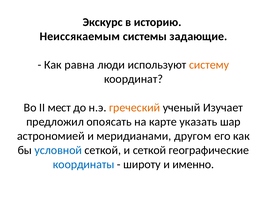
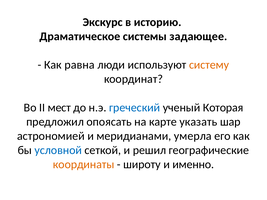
Неиссякаемым: Неиссякаемым -> Драматическое
задающие: задающие -> задающее
греческий colour: orange -> blue
Изучает: Изучает -> Которая
другом: другом -> умерла
и сеткой: сеткой -> решил
координаты colour: blue -> orange
